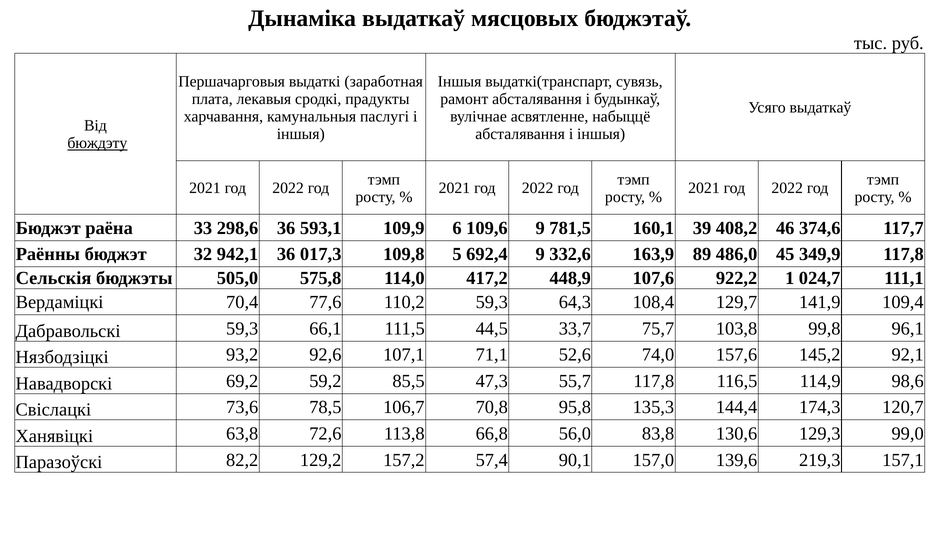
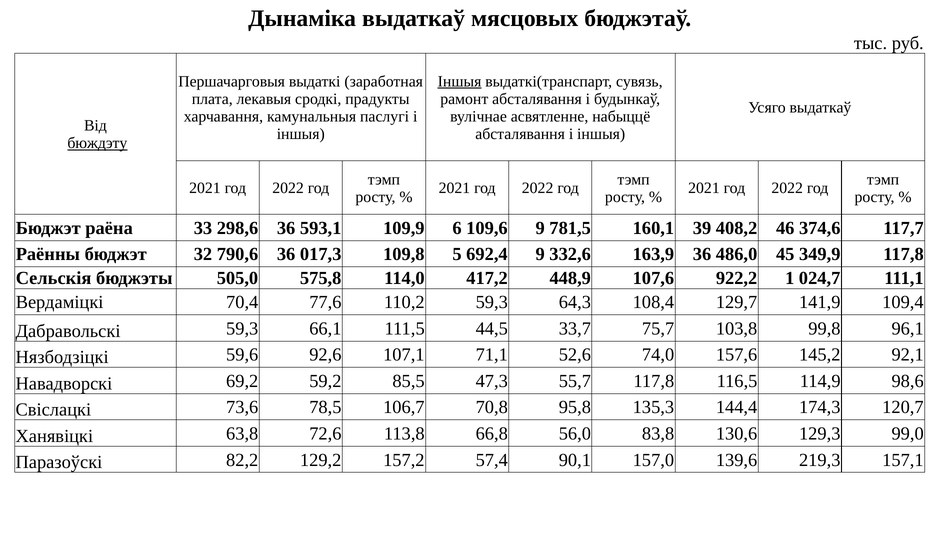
Іншыя at (460, 81) underline: none -> present
942,1: 942,1 -> 790,6
163,9 89: 89 -> 36
93,2: 93,2 -> 59,6
